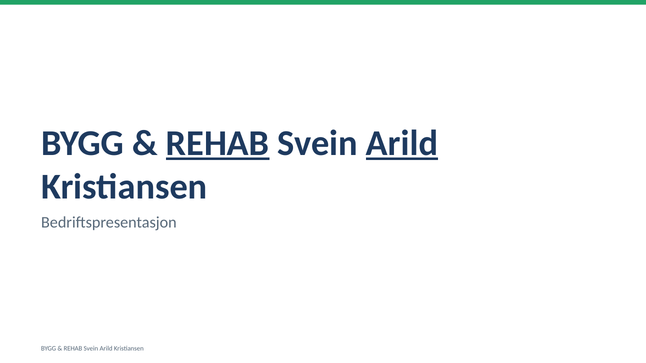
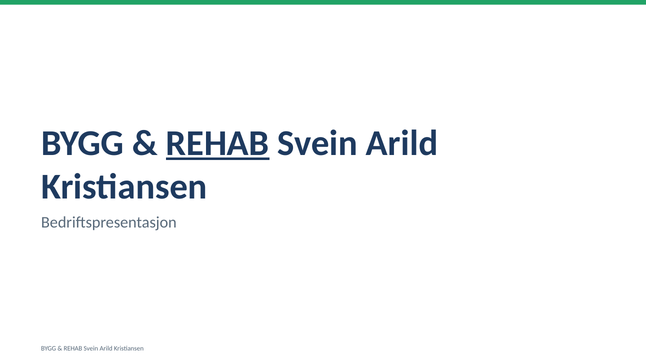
Arild at (402, 143) underline: present -> none
